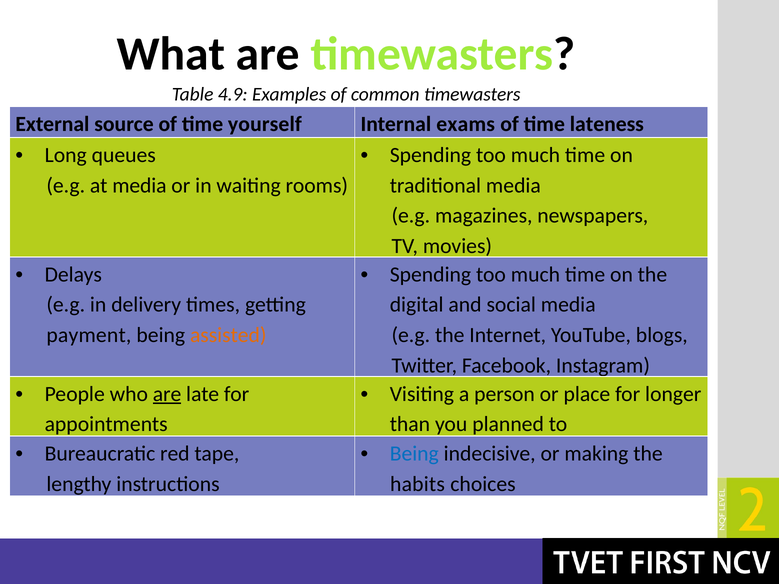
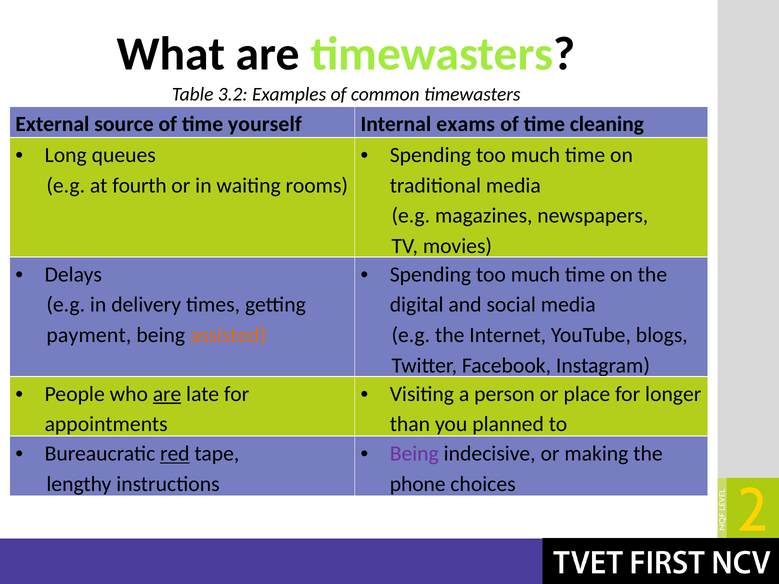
4.9: 4.9 -> 3.2
lateness: lateness -> cleaning
at media: media -> fourth
red underline: none -> present
Being at (414, 454) colour: blue -> purple
habits: habits -> phone
